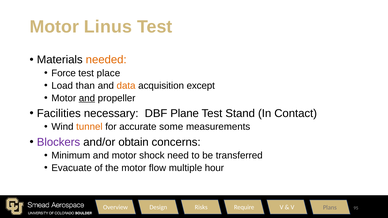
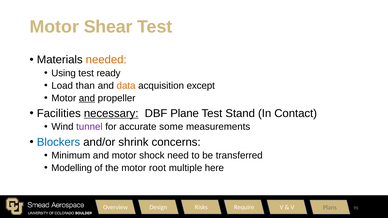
Linus: Linus -> Shear
Force: Force -> Using
place: place -> ready
necessary underline: none -> present
tunnel colour: orange -> purple
Blockers colour: purple -> blue
obtain: obtain -> shrink
Evacuate: Evacuate -> Modelling
flow: flow -> root
hour: hour -> here
